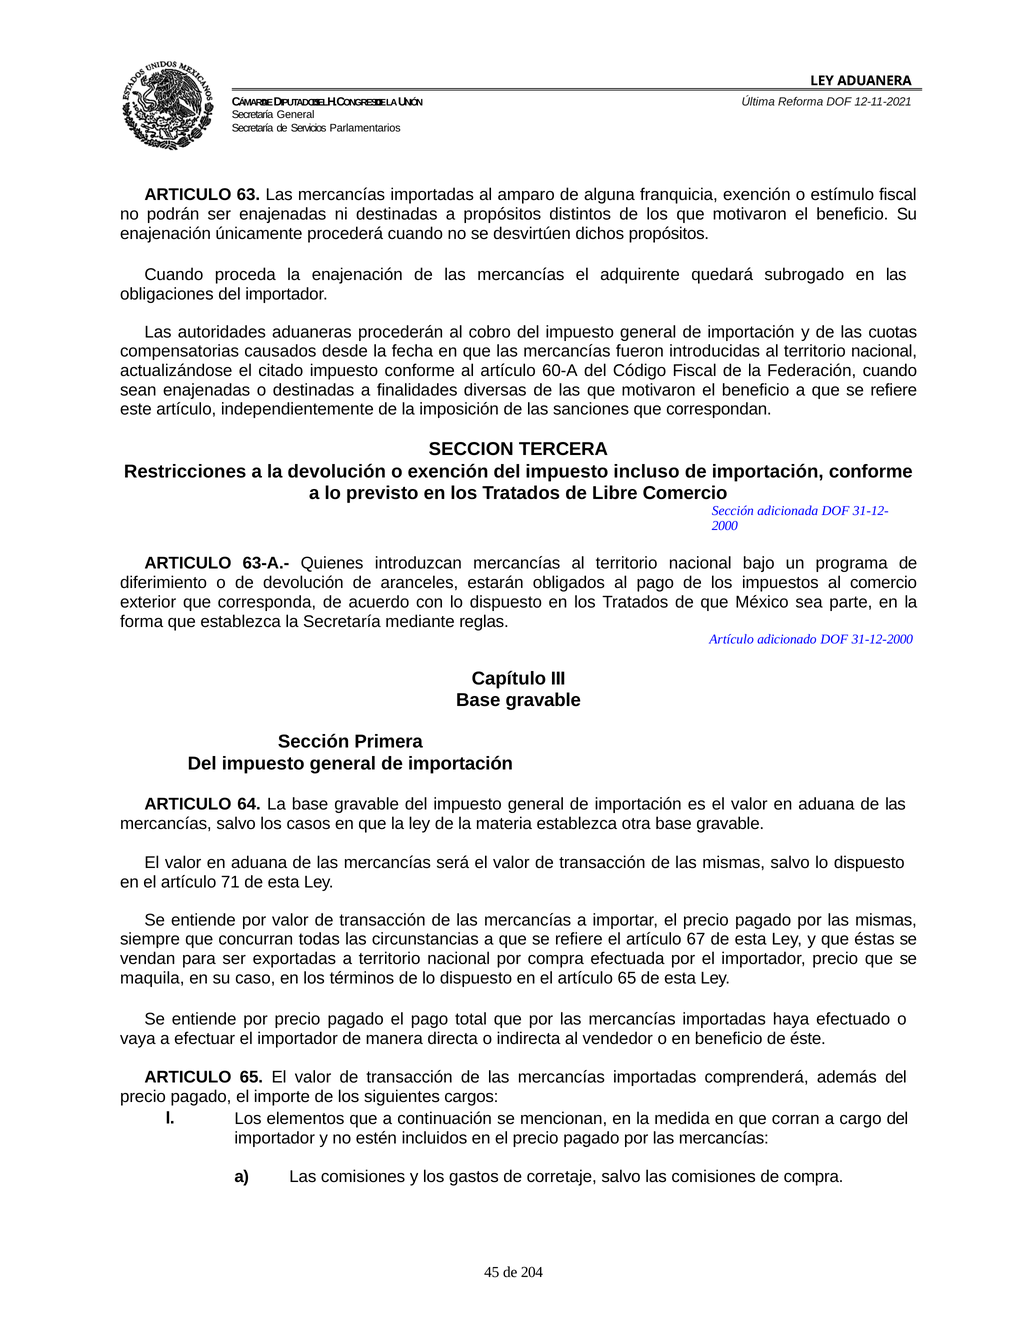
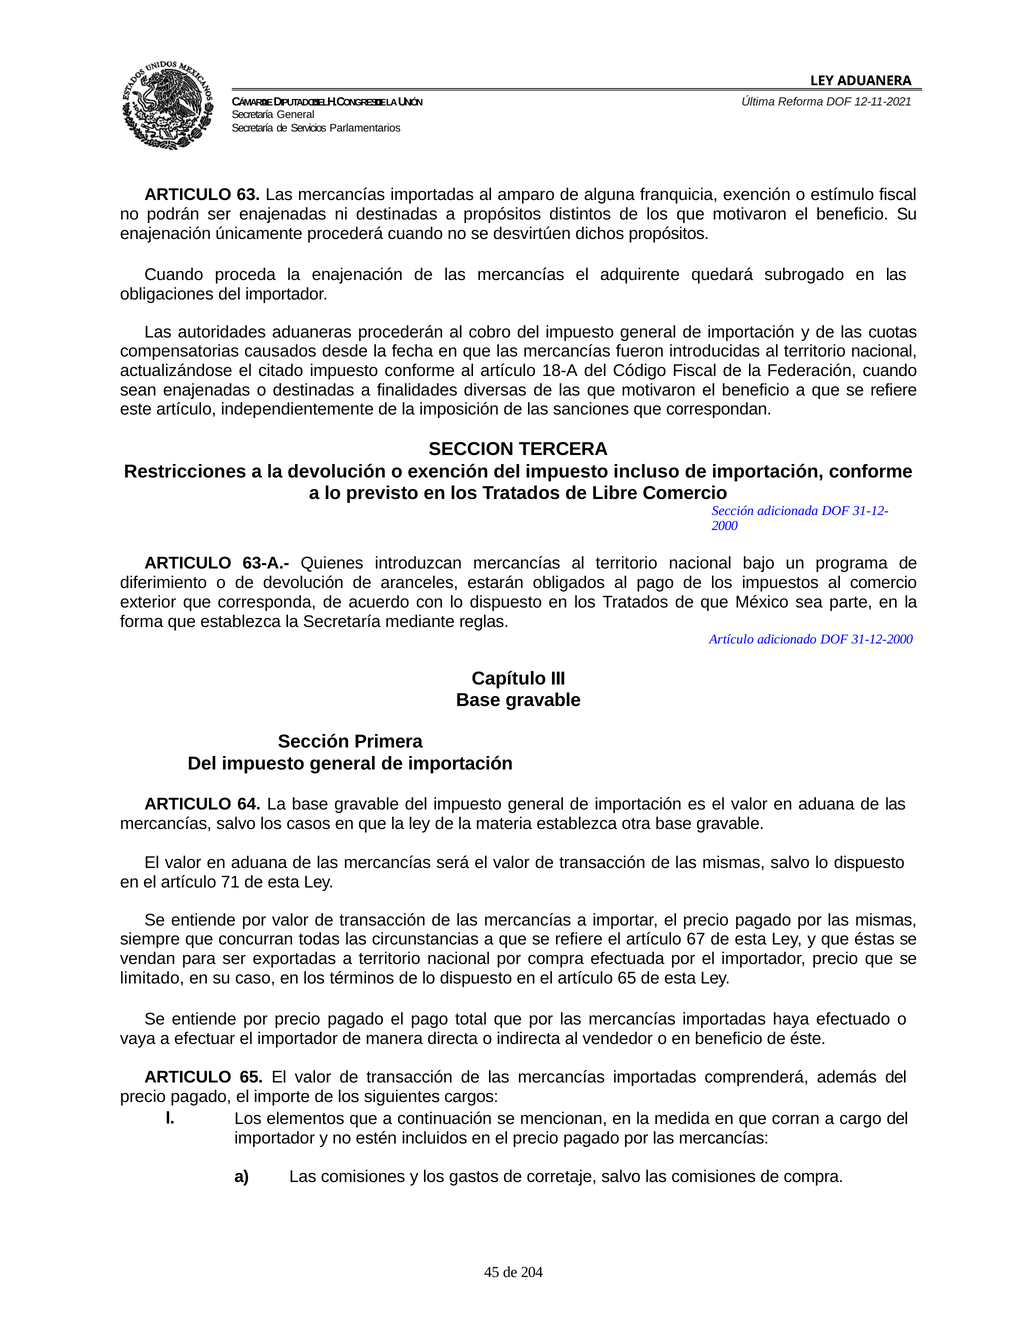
60-A: 60-A -> 18-A
maquila: maquila -> limitado
